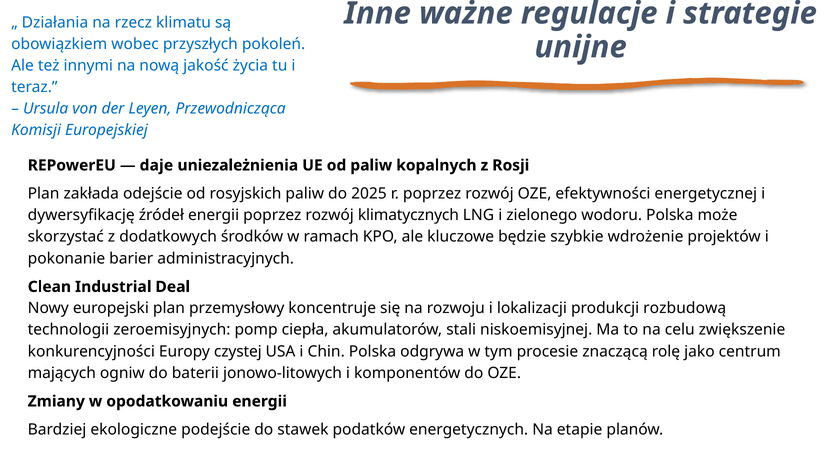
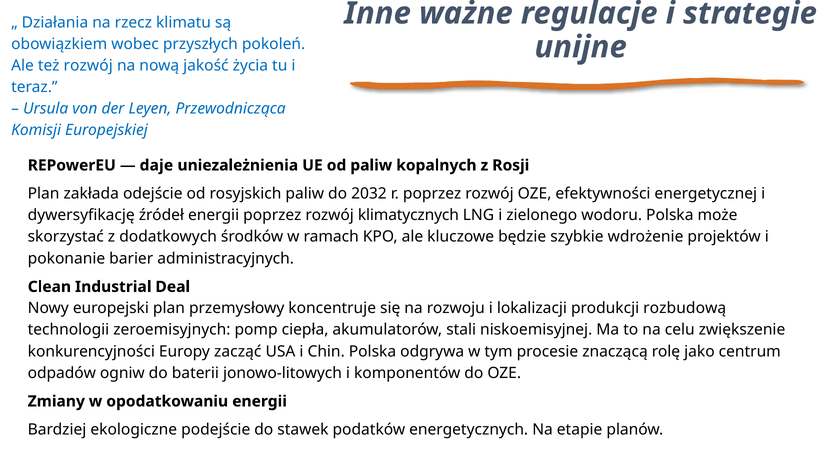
też innymi: innymi -> rozwój
2025: 2025 -> 2032
czystej: czystej -> zacząć
mających: mających -> odpadów
